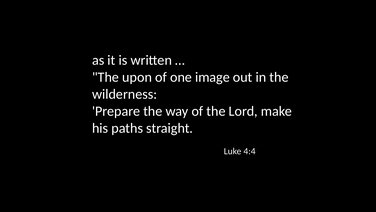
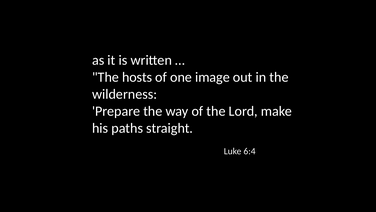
upon: upon -> hosts
4:4: 4:4 -> 6:4
